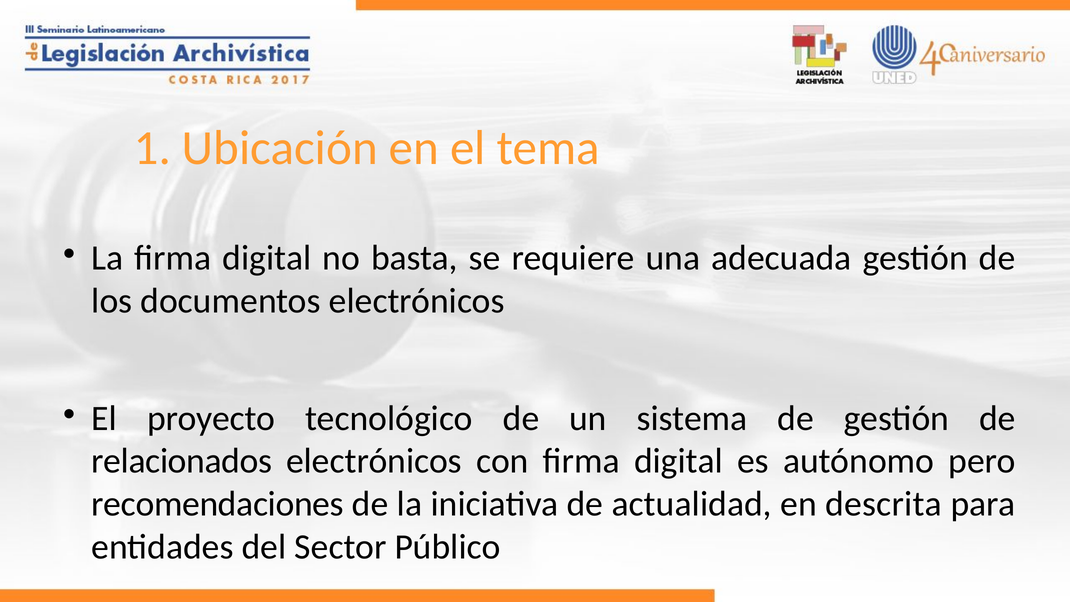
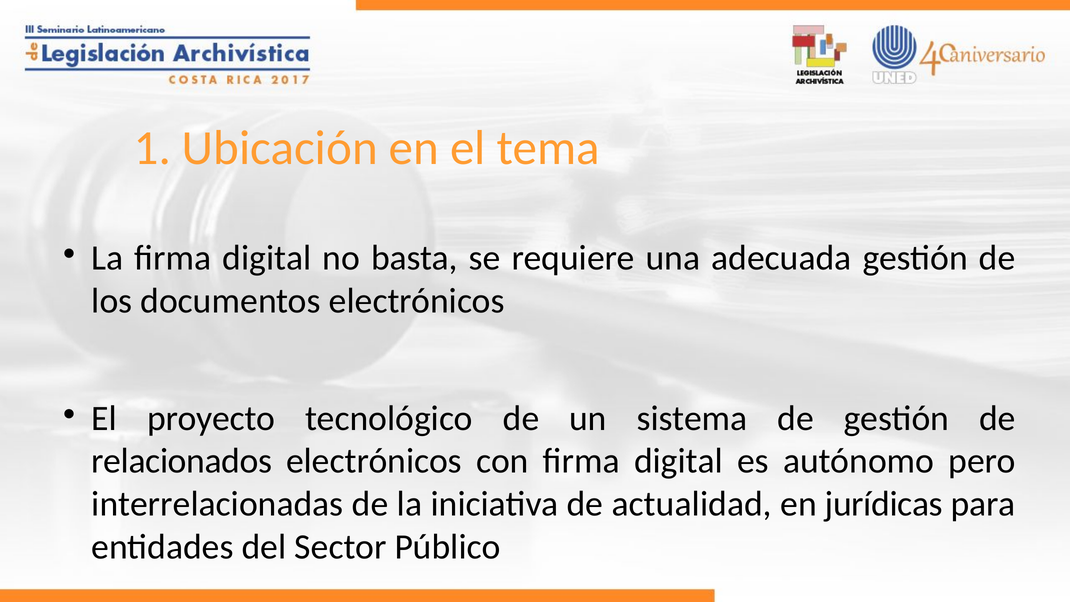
recomendaciones: recomendaciones -> interrelacionadas
descrita: descrita -> jurídicas
